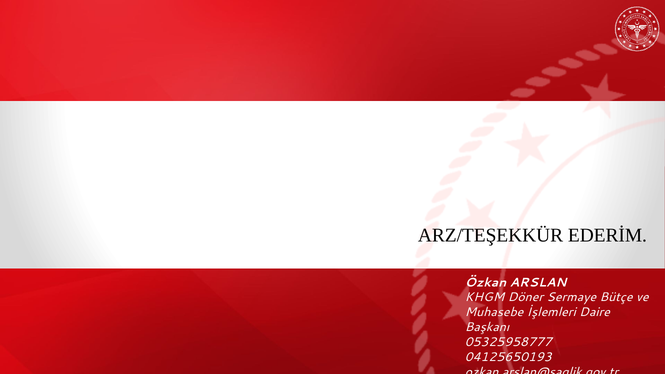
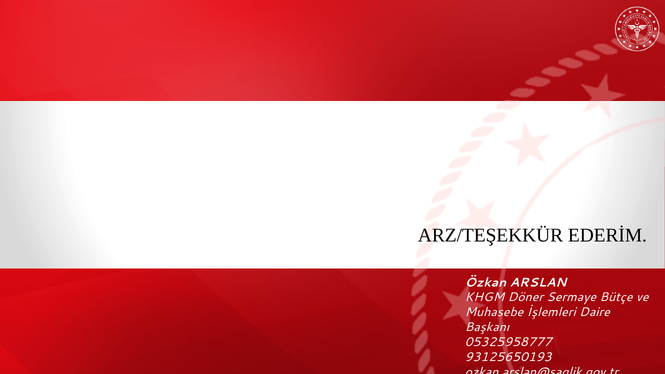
04125650193: 04125650193 -> 93125650193
